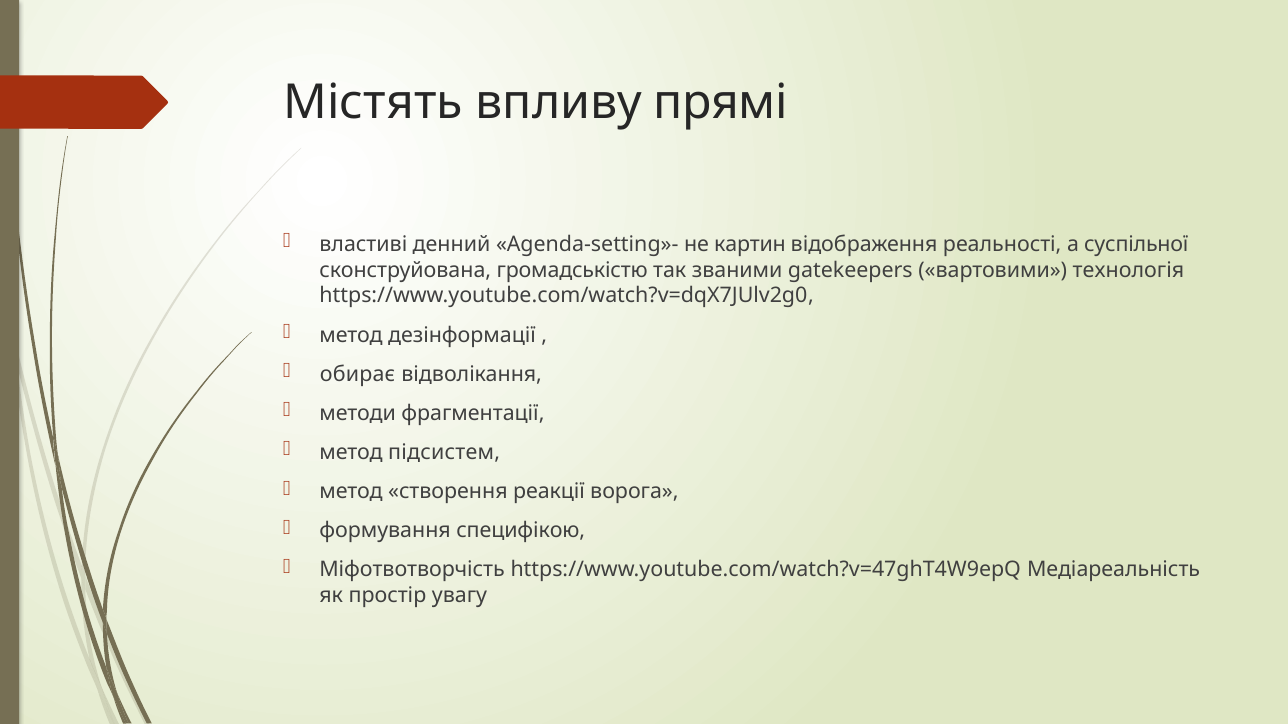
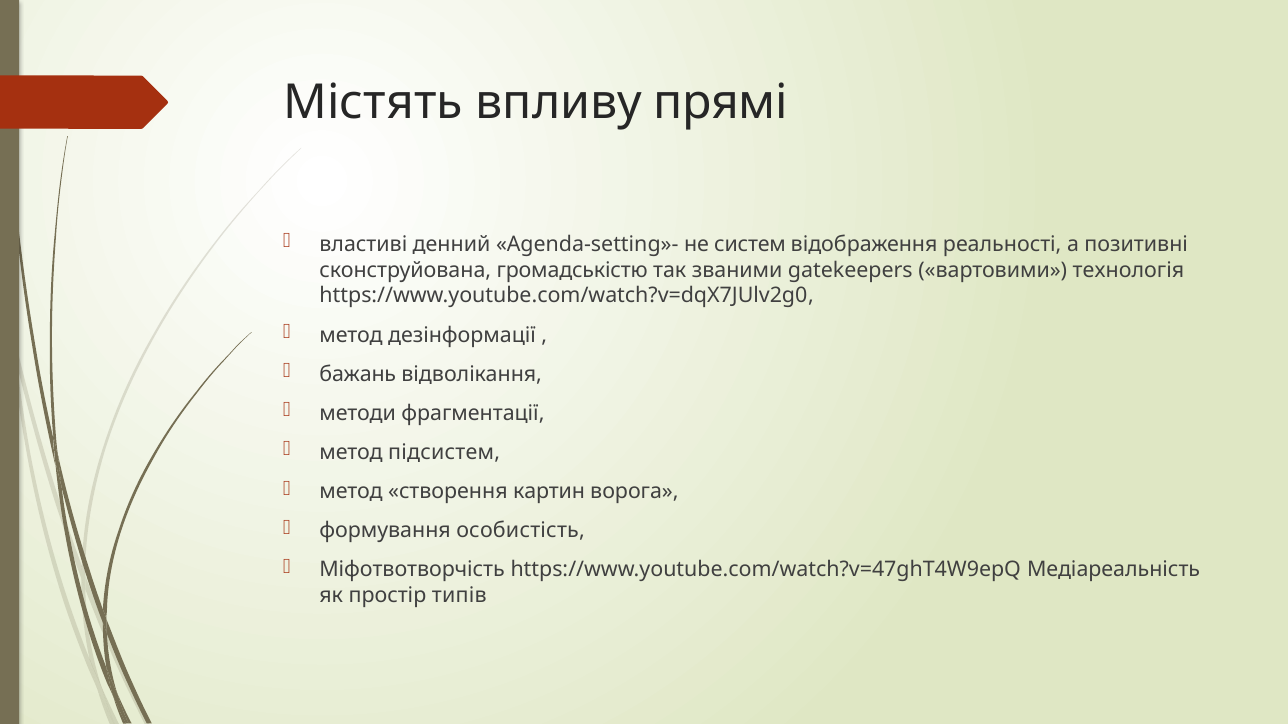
картин: картин -> систем
суспільної: суспільної -> позитивні
обирає: обирає -> бажань
реакції: реакції -> картин
специфікою: специфікою -> особистість
увагу: увагу -> типів
